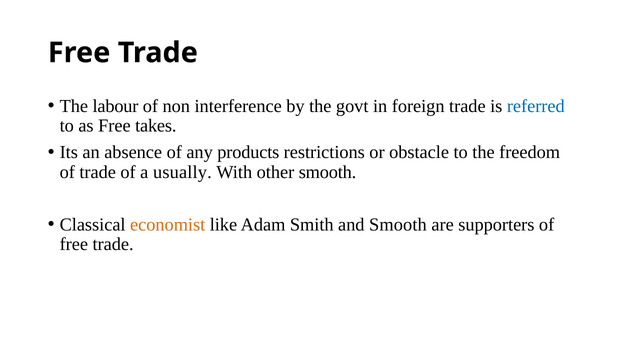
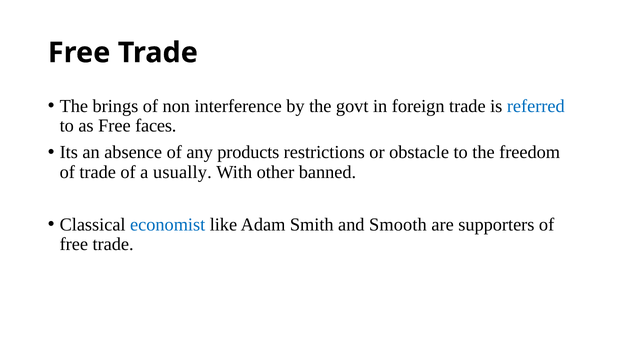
labour: labour -> brings
takes: takes -> faces
other smooth: smooth -> banned
economist colour: orange -> blue
